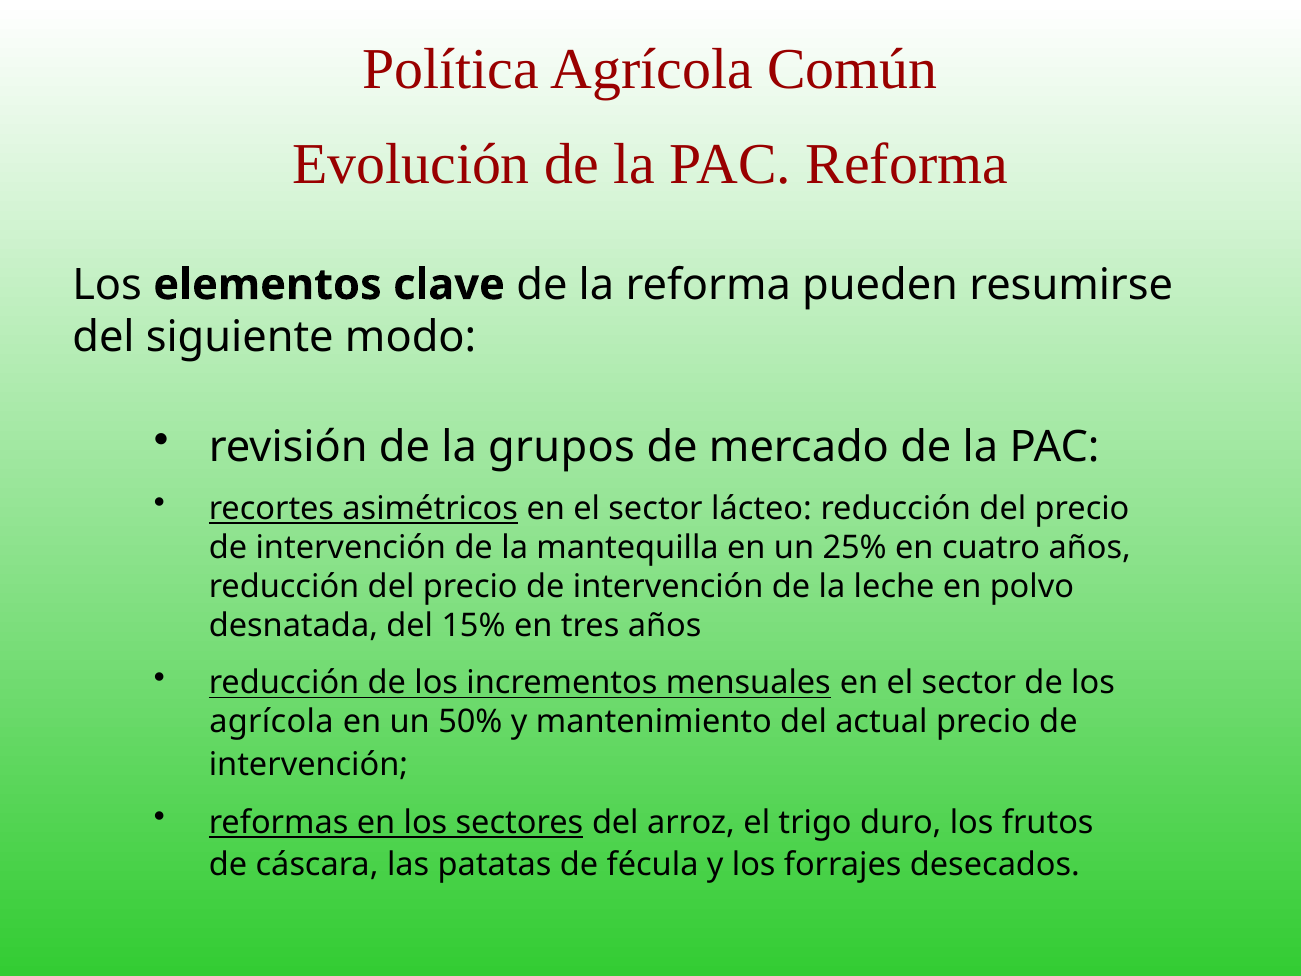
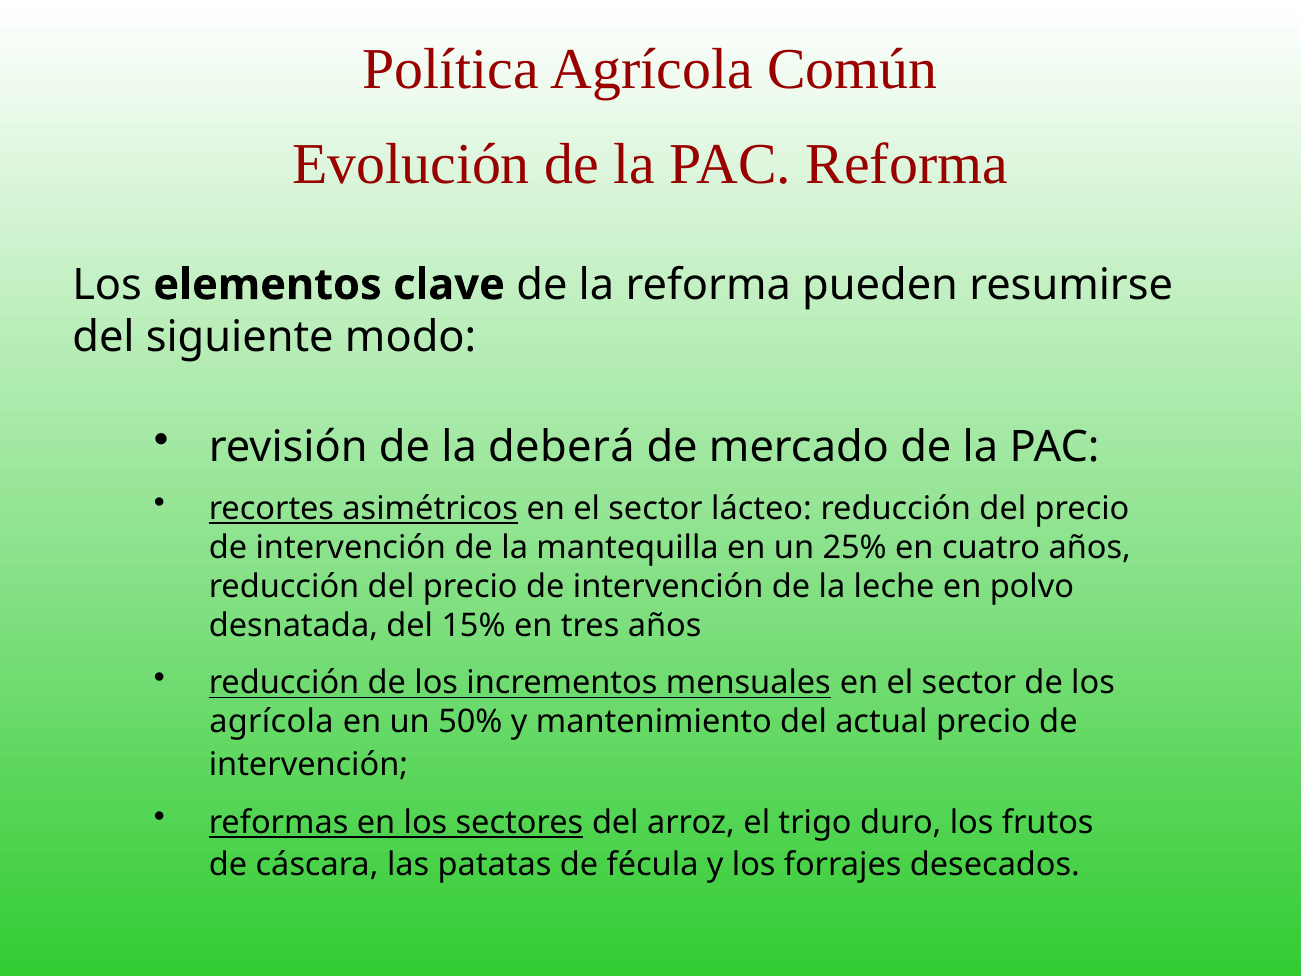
grupos: grupos -> deberá
